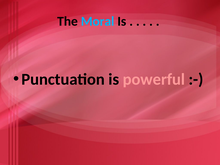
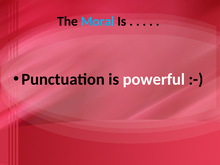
powerful colour: pink -> white
